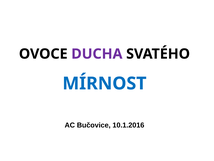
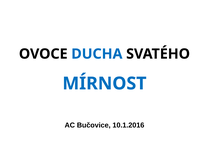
DUCHA colour: purple -> blue
